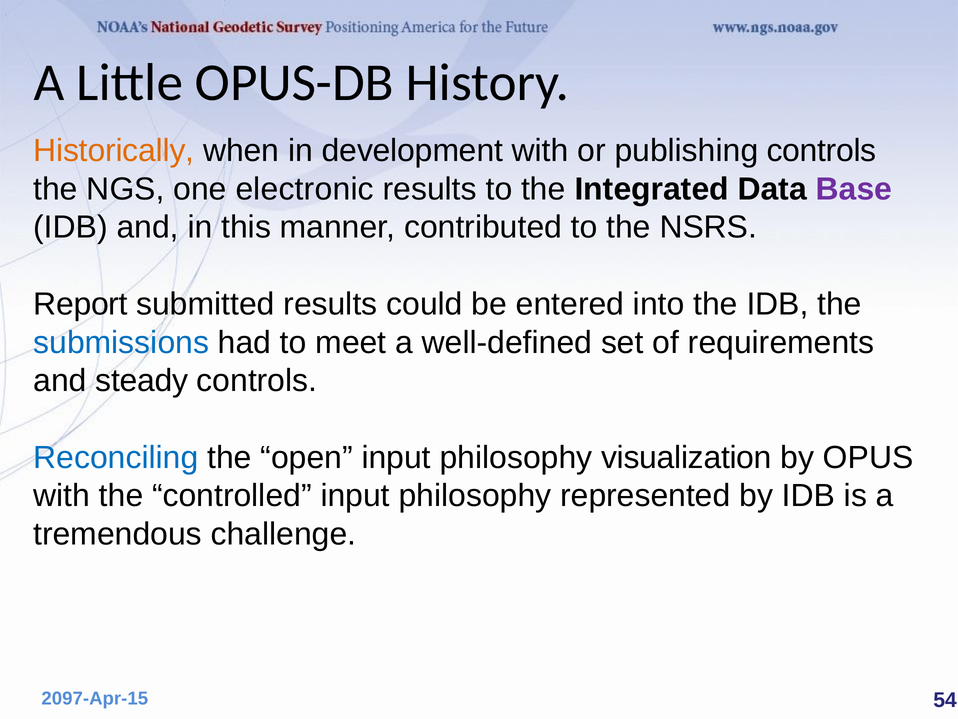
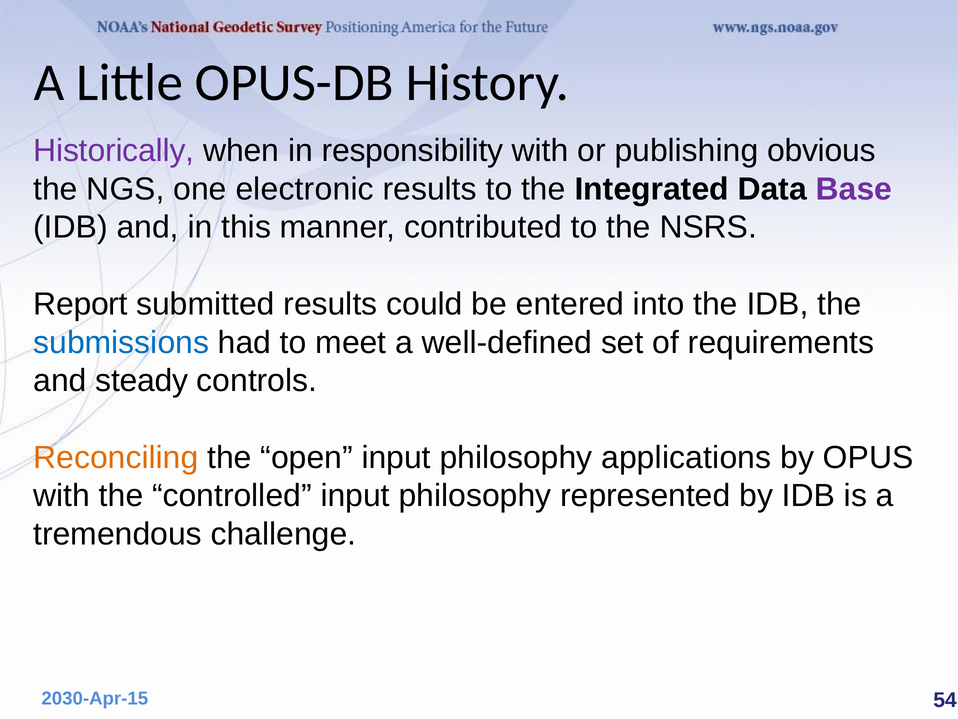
Historically colour: orange -> purple
development: development -> responsibility
publishing controls: controls -> obvious
Reconciling colour: blue -> orange
visualization: visualization -> applications
2097-Apr-15: 2097-Apr-15 -> 2030-Apr-15
